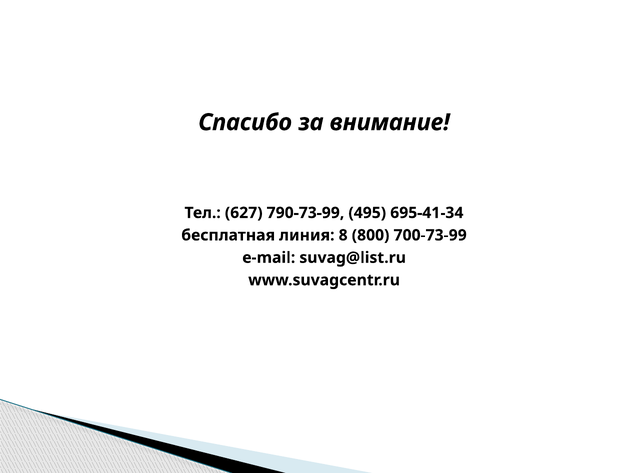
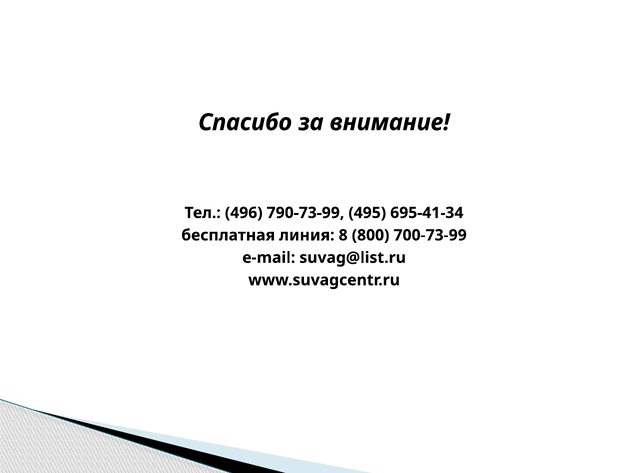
627: 627 -> 496
